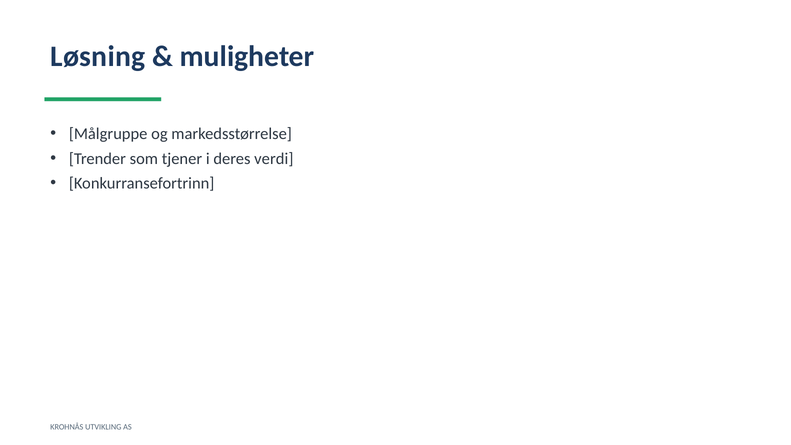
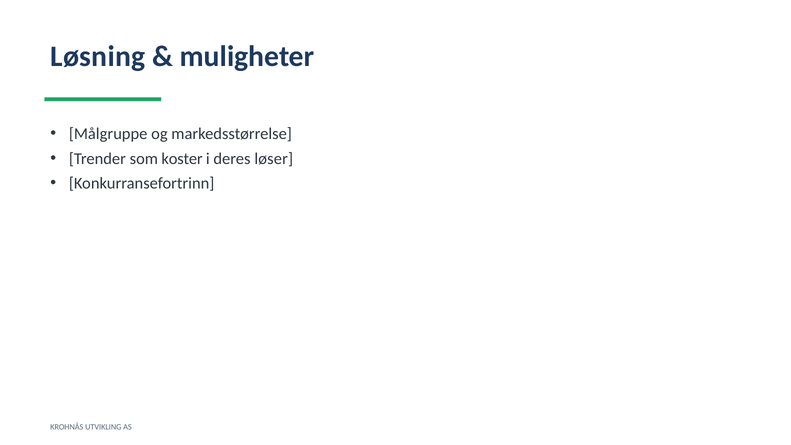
tjener: tjener -> koster
verdi: verdi -> løser
